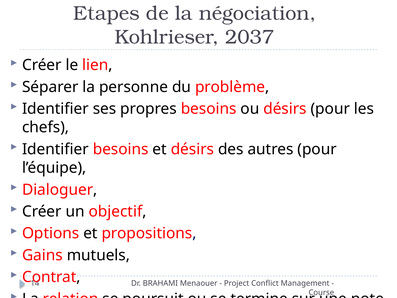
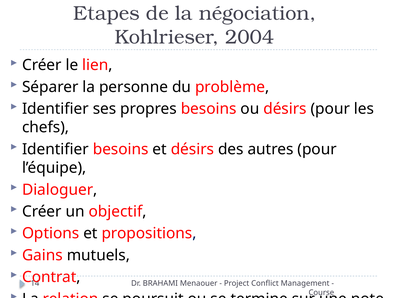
2037: 2037 -> 2004
